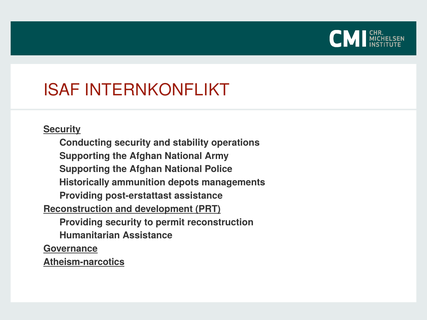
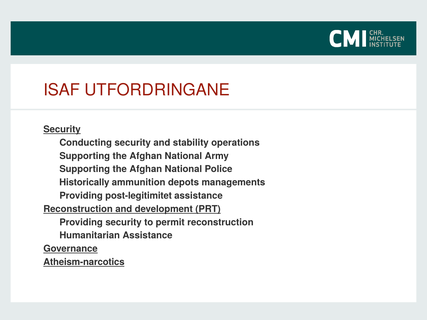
INTERNKONFLIKT: INTERNKONFLIKT -> UTFORDRINGANE
post-erstattast: post-erstattast -> post-legitimitet
